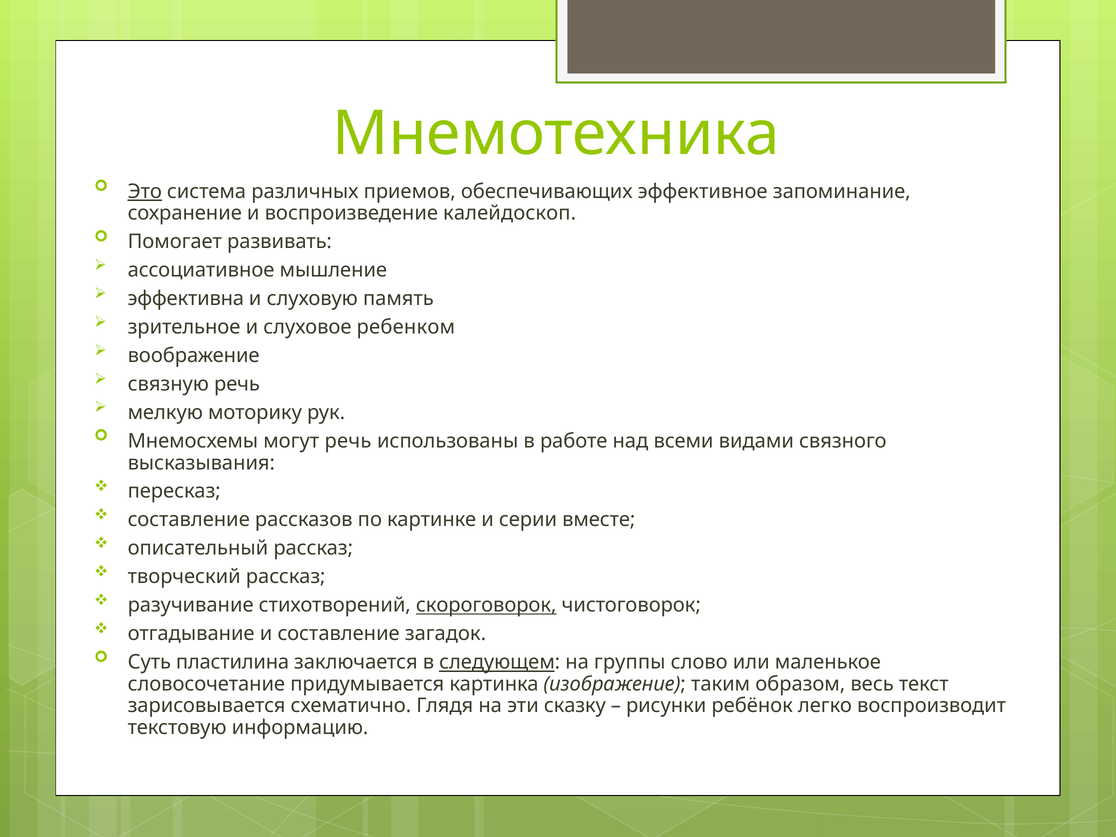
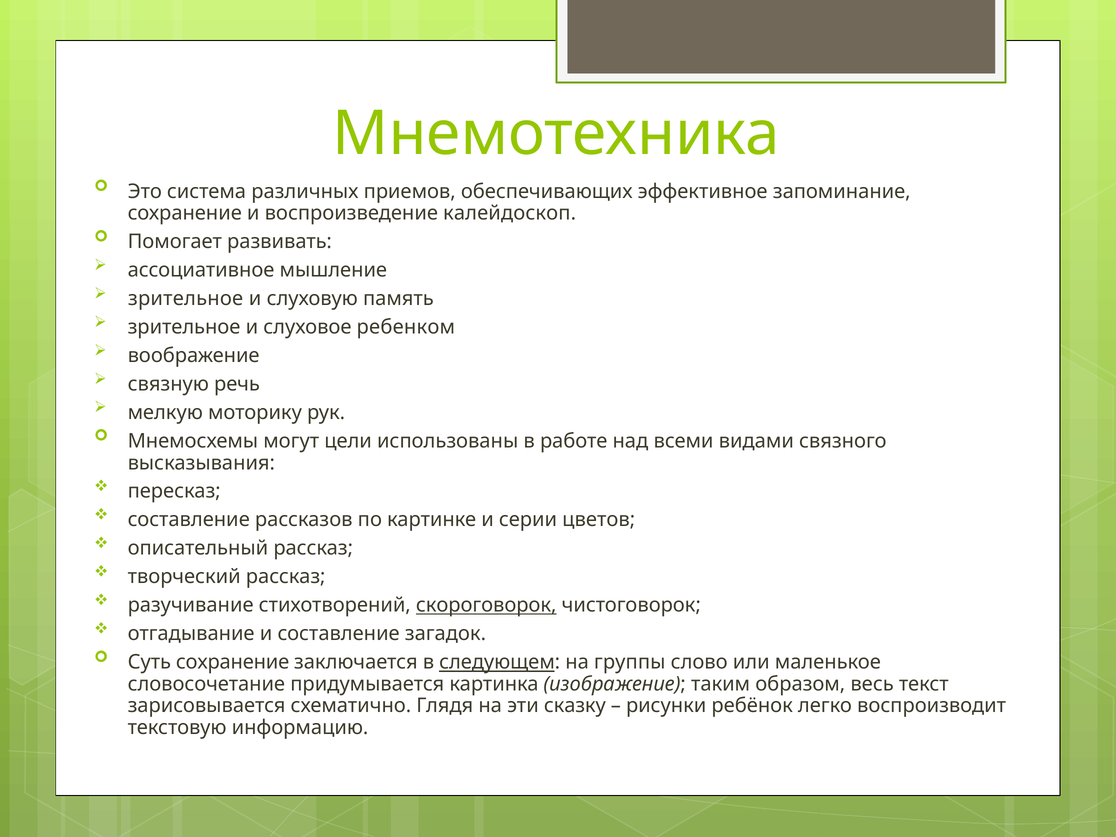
Это underline: present -> none
эффективна at (186, 299): эффективна -> зрительное
могут речь: речь -> цели
вместе: вместе -> цветов
Суть пластилина: пластилина -> сохранение
